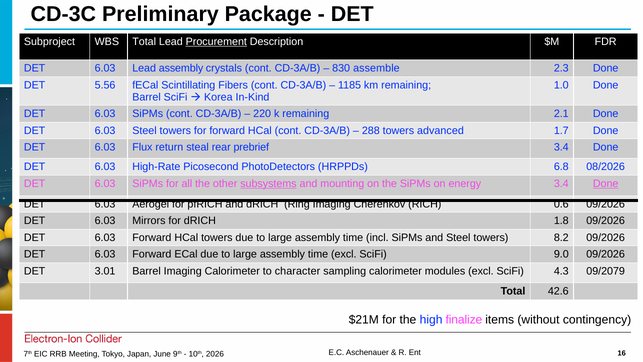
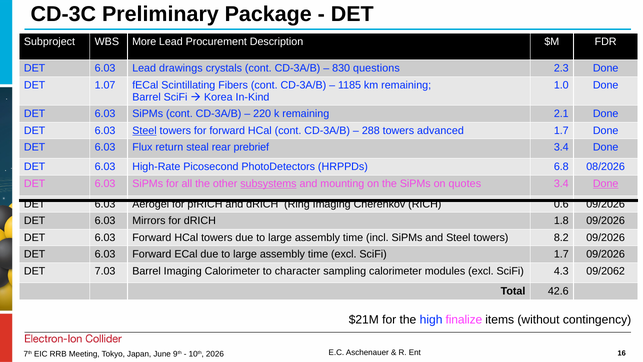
WBS Total: Total -> More
Procurement underline: present -> none
Lead assembly: assembly -> drawings
assemble: assemble -> questions
5.56: 5.56 -> 1.07
Steel at (144, 131) underline: none -> present
energy: energy -> quotes
SciFi 9.0: 9.0 -> 1.7
3.01: 3.01 -> 7.03
09/2079: 09/2079 -> 09/2062
